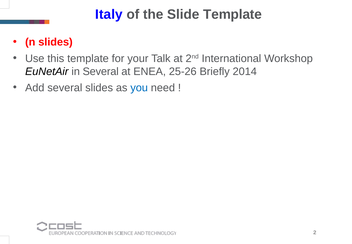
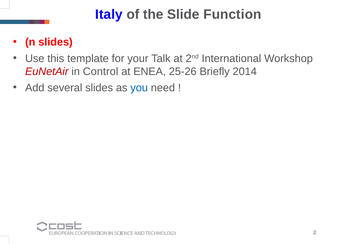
Slide Template: Template -> Function
EuNetAir colour: black -> red
in Several: Several -> Control
